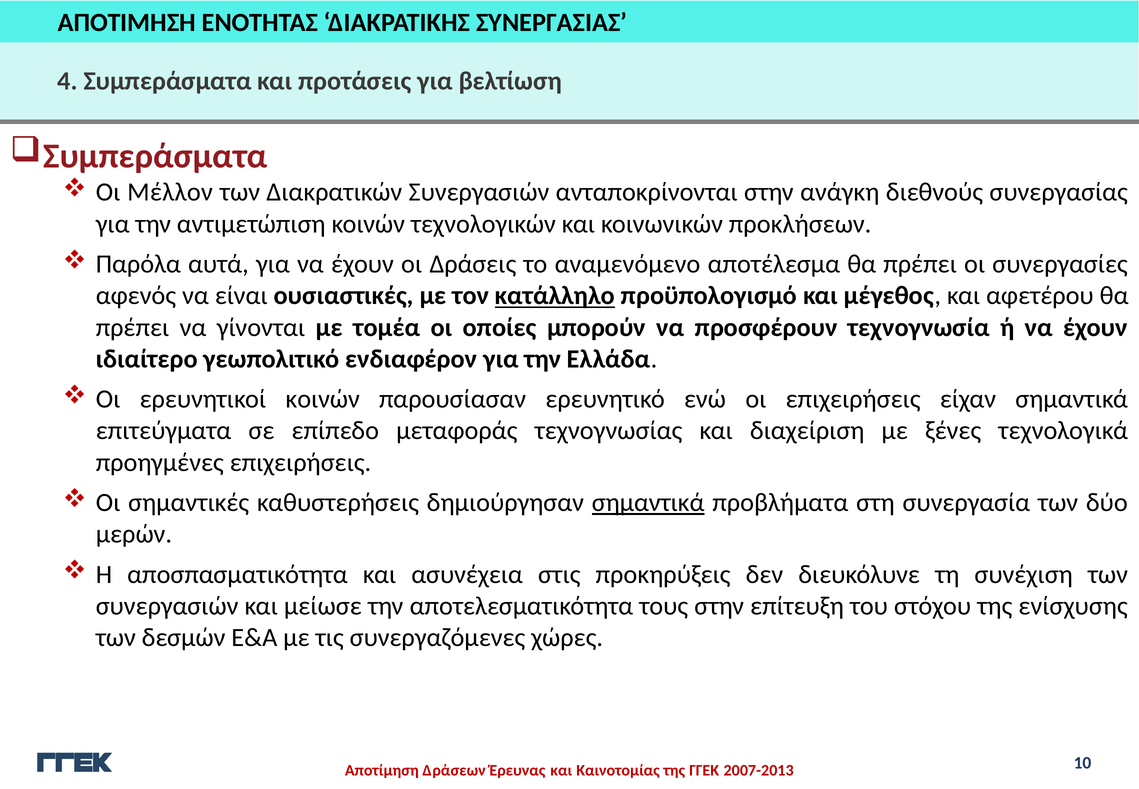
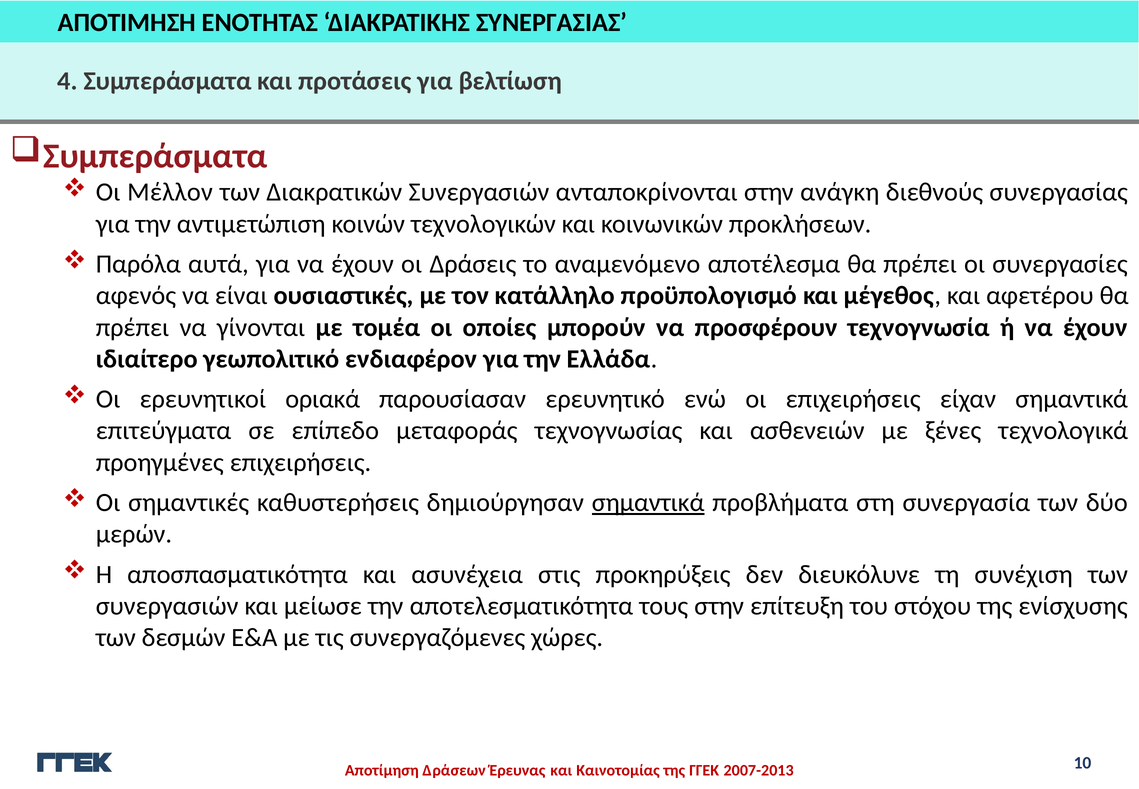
κατάλληλο underline: present -> none
ερευνητικοί κοινών: κοινών -> οριακά
διαχείριση: διαχείριση -> ασθενειών
